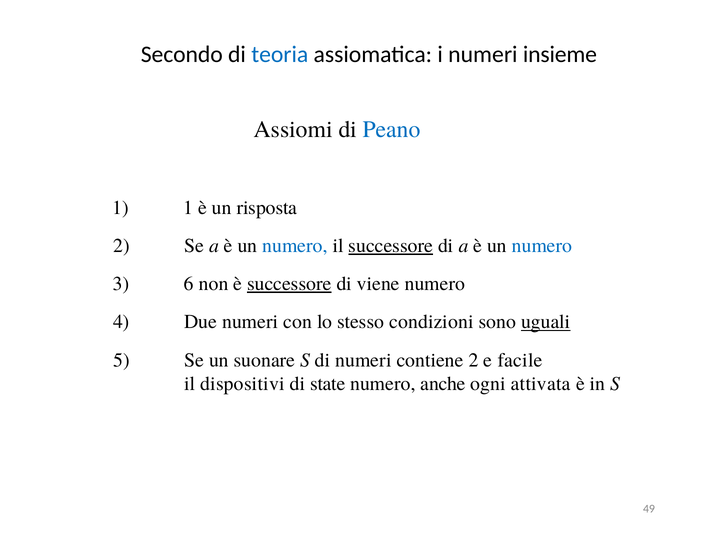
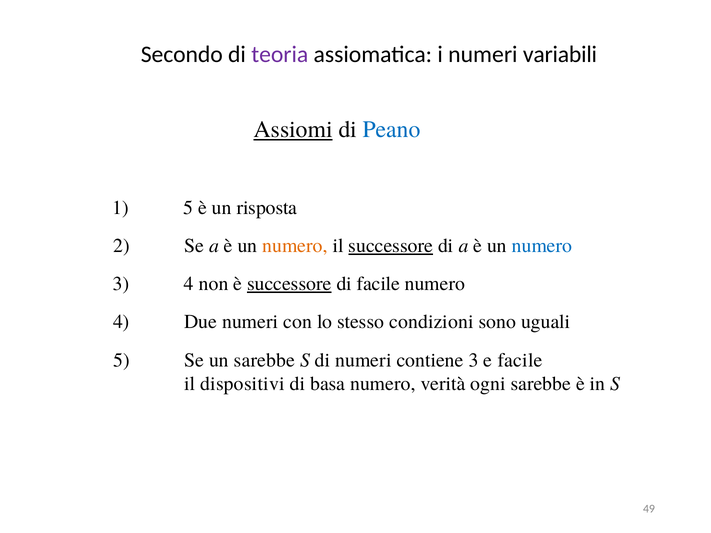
teoria colour: blue -> purple
insieme: insieme -> variabili
Assiomi underline: none -> present
1 1: 1 -> 5
numero at (295, 246) colour: blue -> orange
3 6: 6 -> 4
di viene: viene -> facile
uguali underline: present -> none
un suonare: suonare -> sarebbe
contiene 2: 2 -> 3
state: state -> basa
anche: anche -> verità
ogni attivata: attivata -> sarebbe
